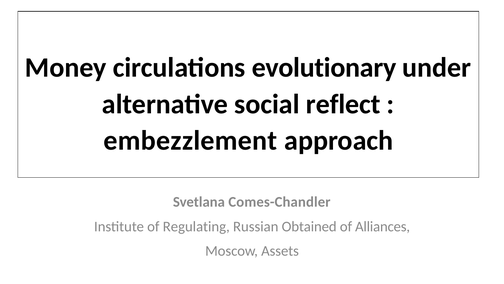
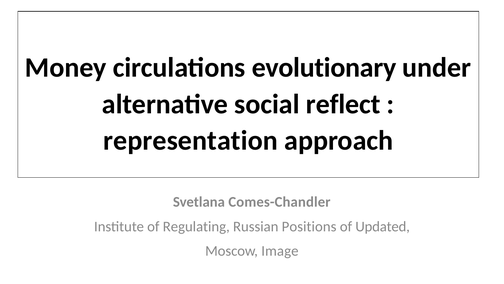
embezzlement: embezzlement -> representation
Obtained: Obtained -> Positions
Alliances: Alliances -> Updated
Assets: Assets -> Image
